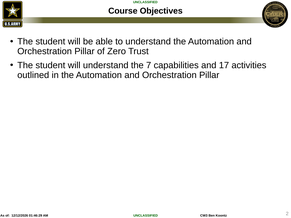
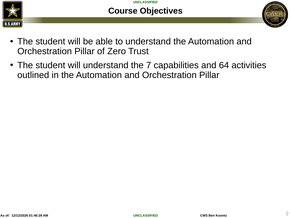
17: 17 -> 64
